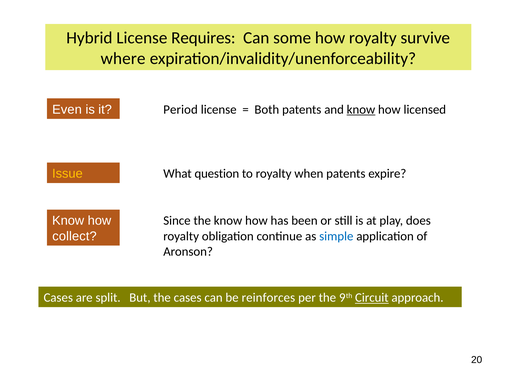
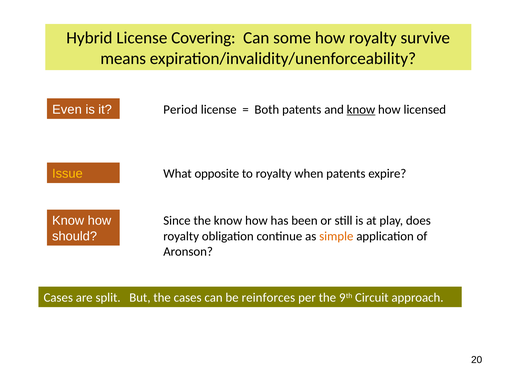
Requires: Requires -> Covering
where: where -> means
question: question -> opposite
collect: collect -> should
simple colour: blue -> orange
Circuit underline: present -> none
